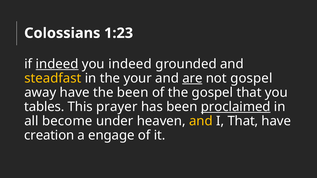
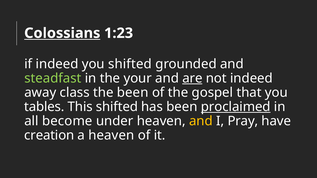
Colossians underline: none -> present
indeed at (57, 64) underline: present -> none
you indeed: indeed -> shifted
steadfast colour: yellow -> light green
not gospel: gospel -> indeed
away have: have -> class
This prayer: prayer -> shifted
I That: That -> Pray
a engage: engage -> heaven
